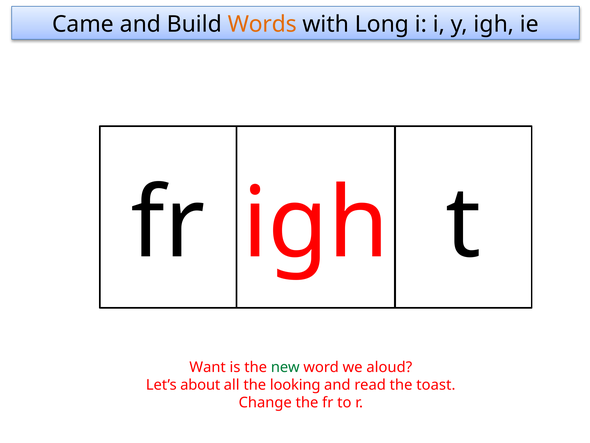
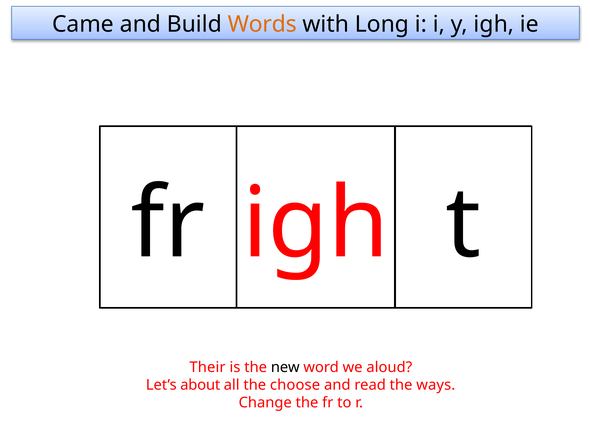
Want: Want -> Their
new colour: green -> black
looking: looking -> choose
toast: toast -> ways
